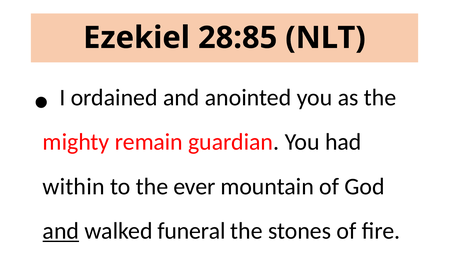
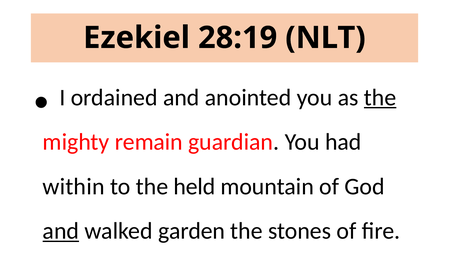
28:85: 28:85 -> 28:19
the at (380, 97) underline: none -> present
ever: ever -> held
funeral: funeral -> garden
